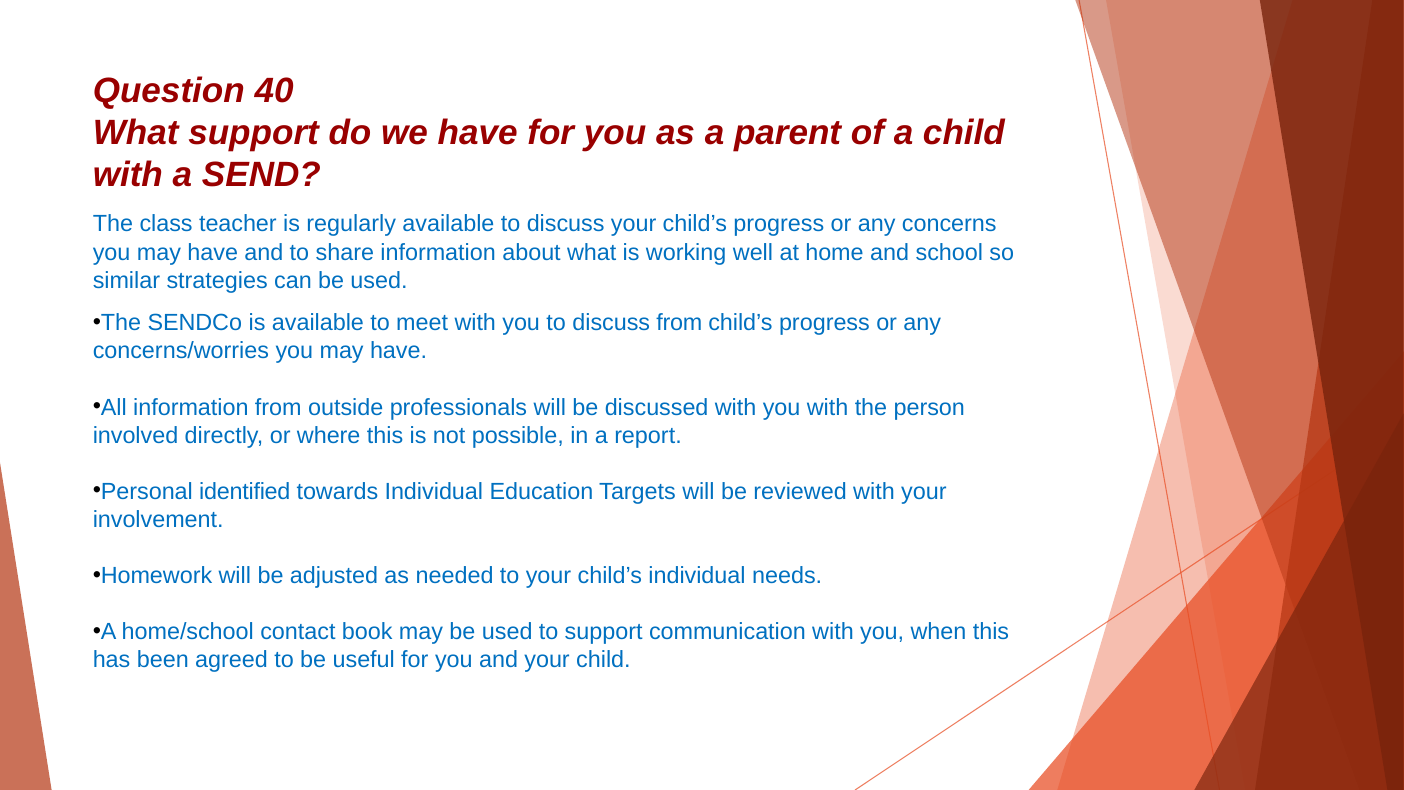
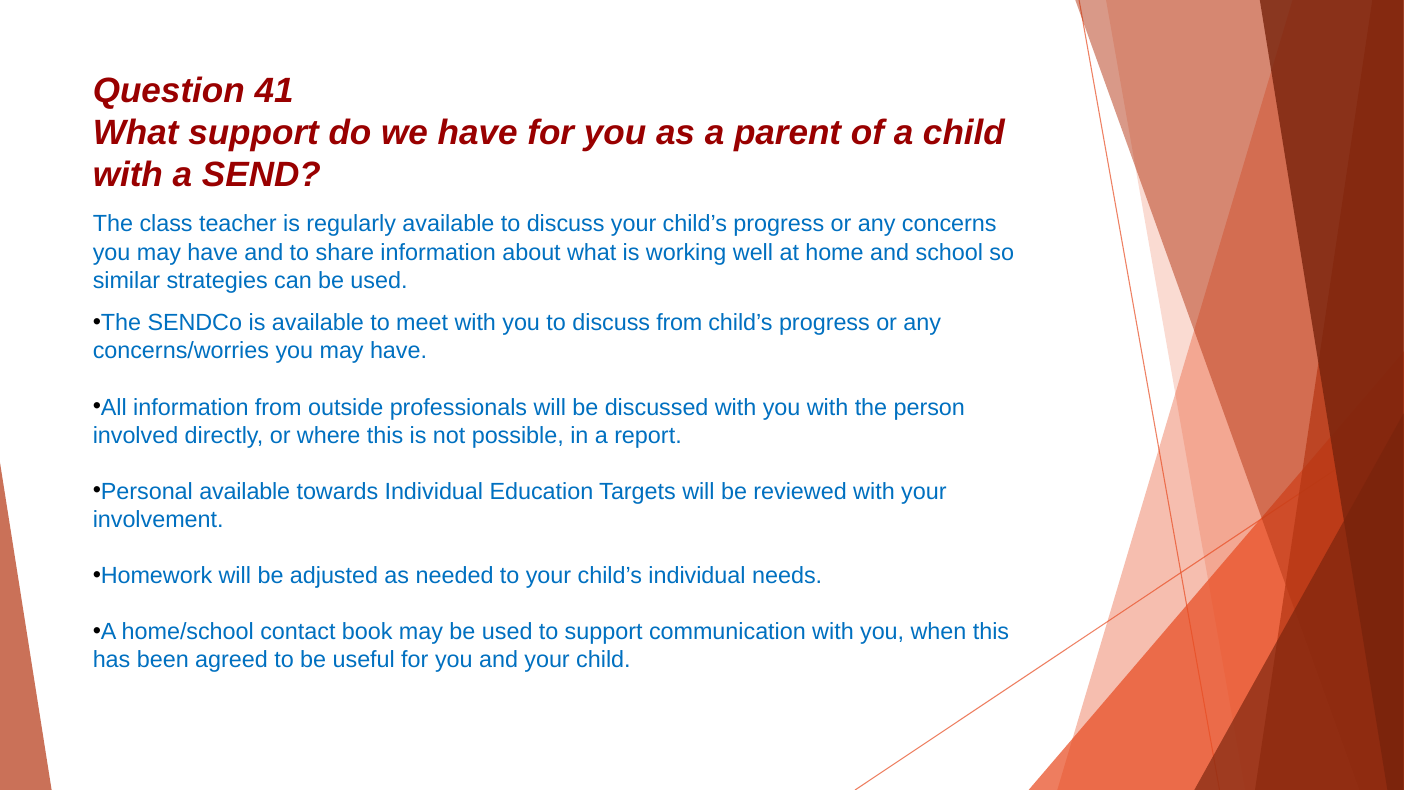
40: 40 -> 41
Personal identified: identified -> available
